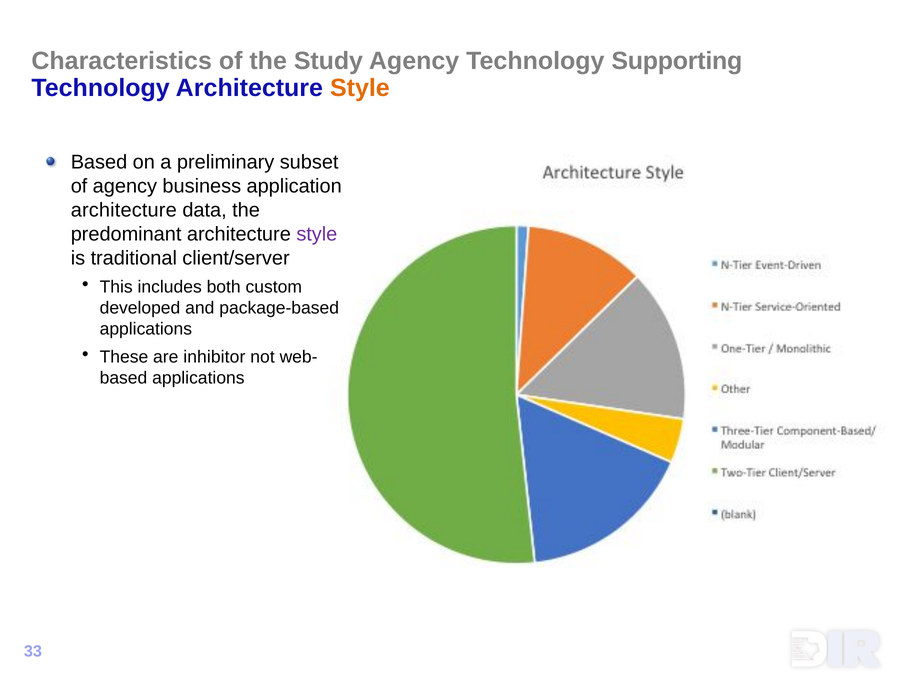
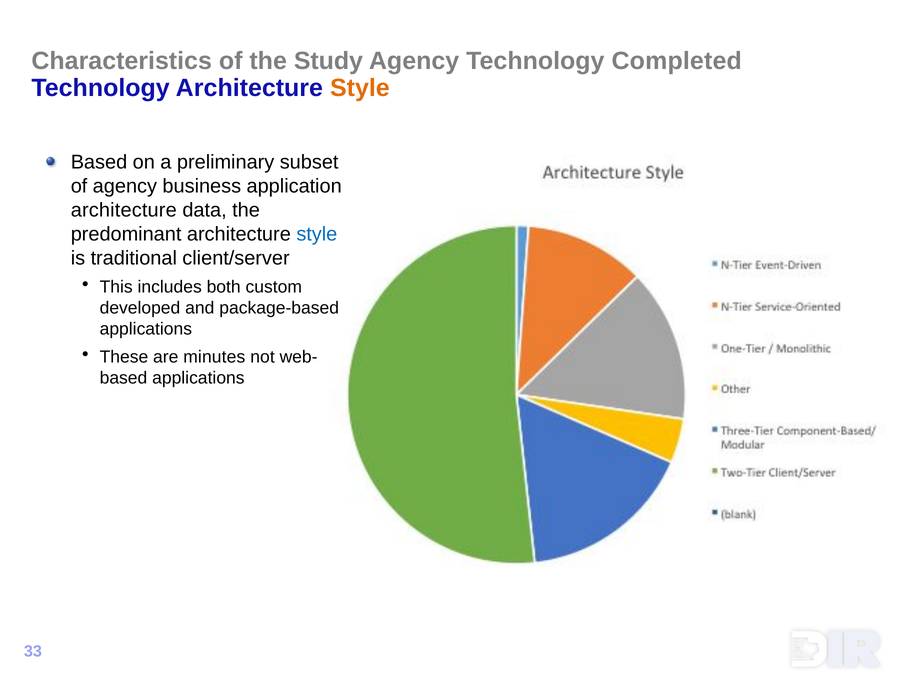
Supporting: Supporting -> Completed
style at (317, 234) colour: purple -> blue
inhibitor: inhibitor -> minutes
